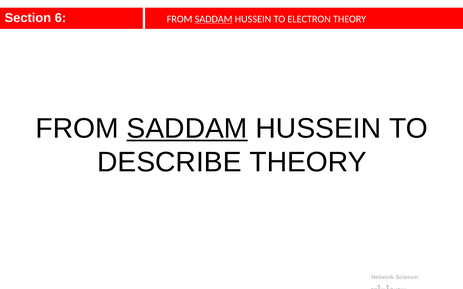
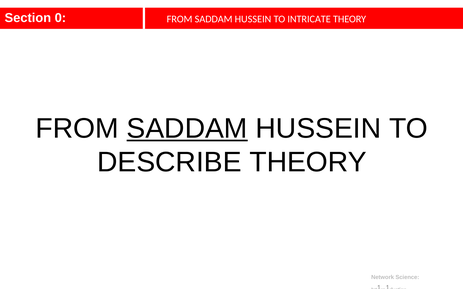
6: 6 -> 0
SADDAM at (214, 19) underline: present -> none
ELECTRON: ELECTRON -> INTRICATE
